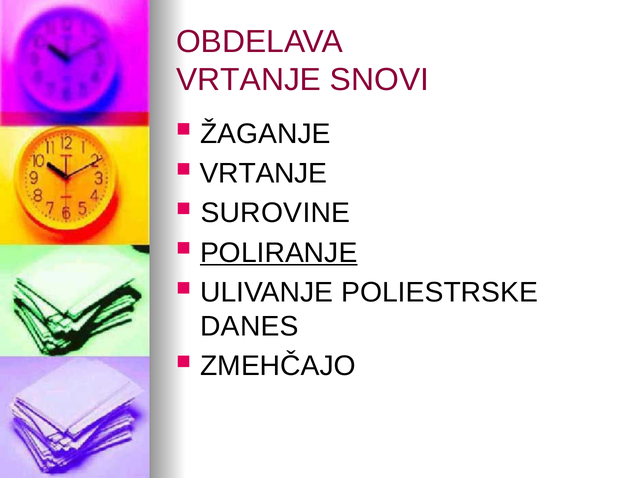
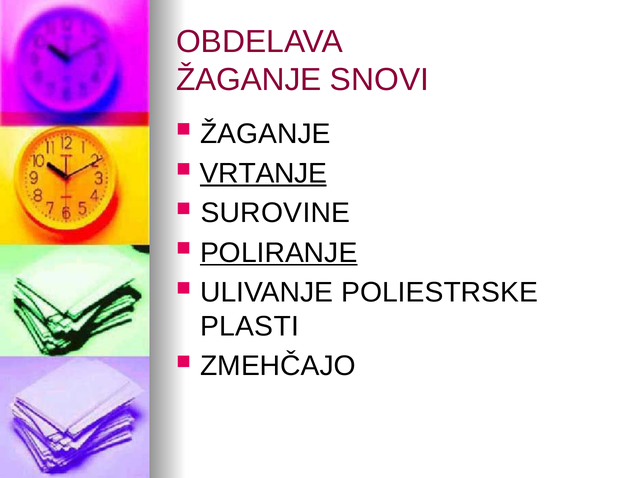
VRTANJE at (249, 80): VRTANJE -> ŽAGANJE
VRTANJE at (263, 173) underline: none -> present
DANES: DANES -> PLASTI
